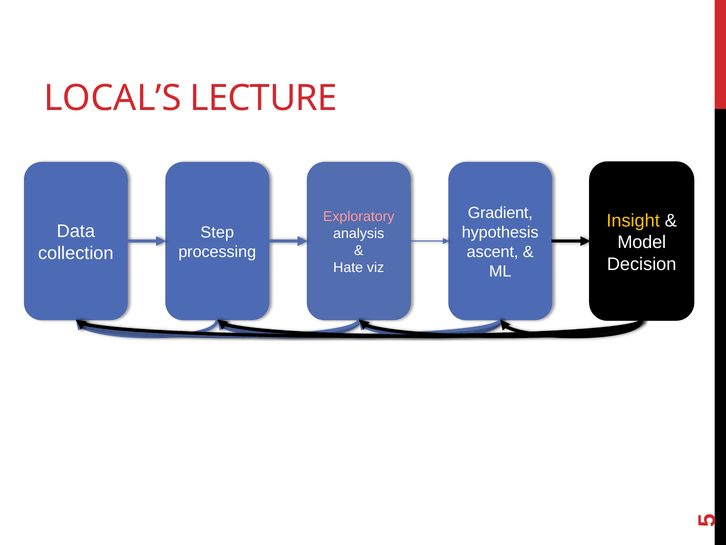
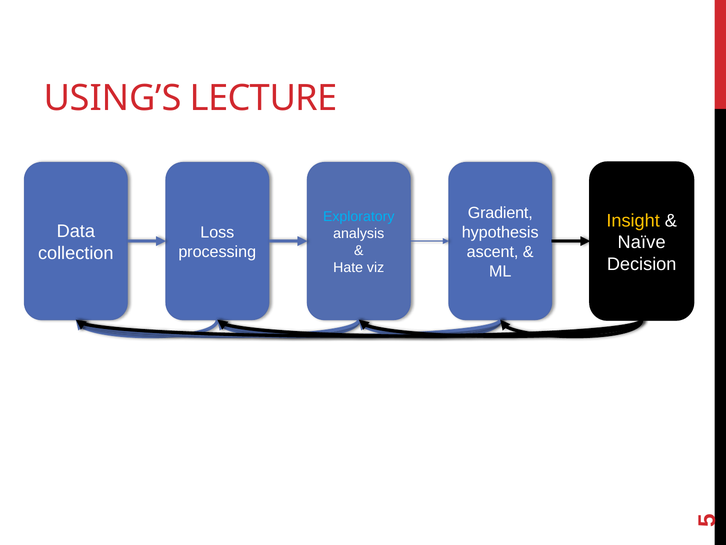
LOCAL’S: LOCAL’S -> USING’S
Exploratory colour: pink -> light blue
Step: Step -> Loss
Model: Model -> Naïve
